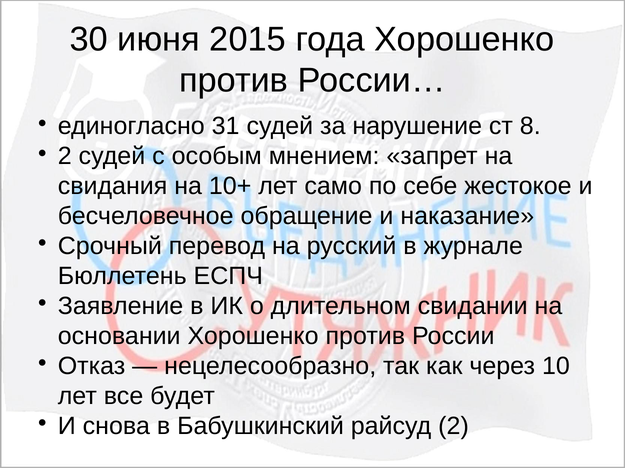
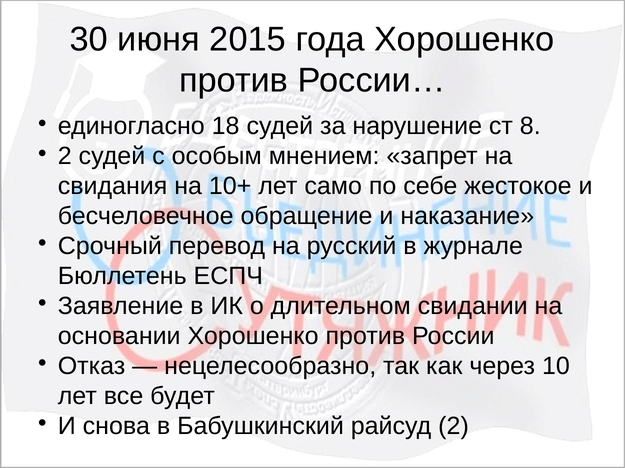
31: 31 -> 18
